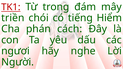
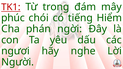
triền: triền -> phúc
cách: cách -> ngời
